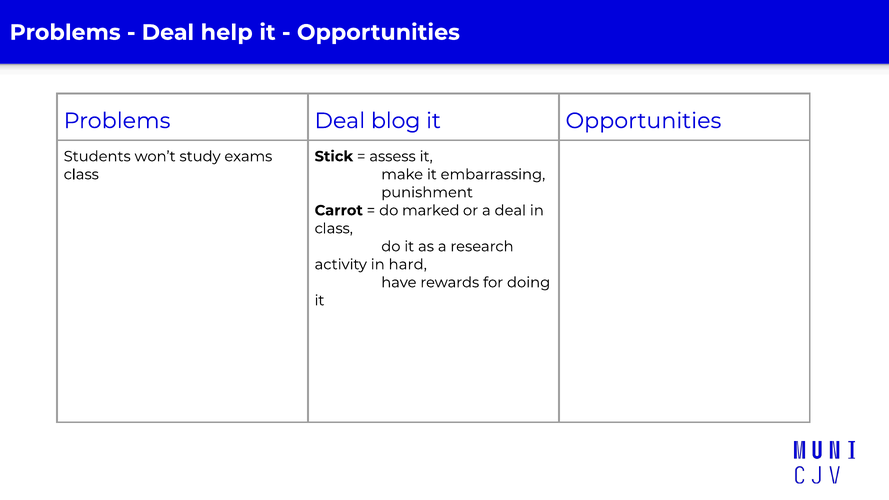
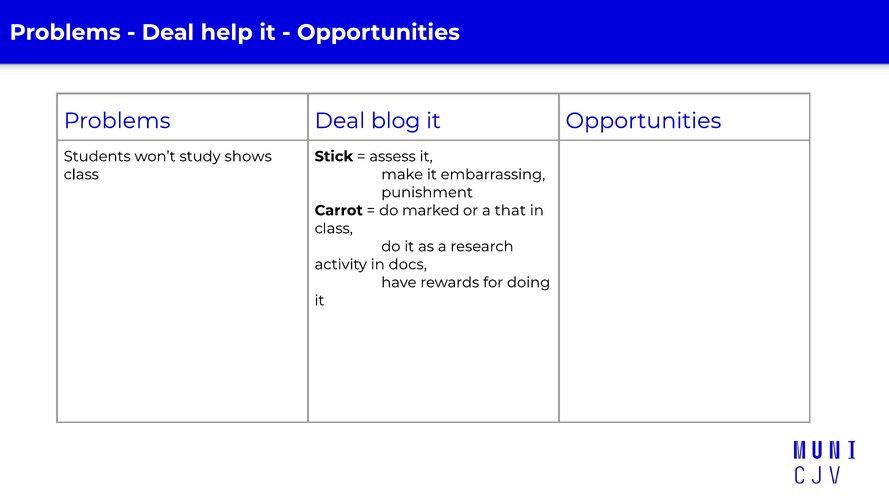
exams: exams -> shows
a deal: deal -> that
hard: hard -> docs
